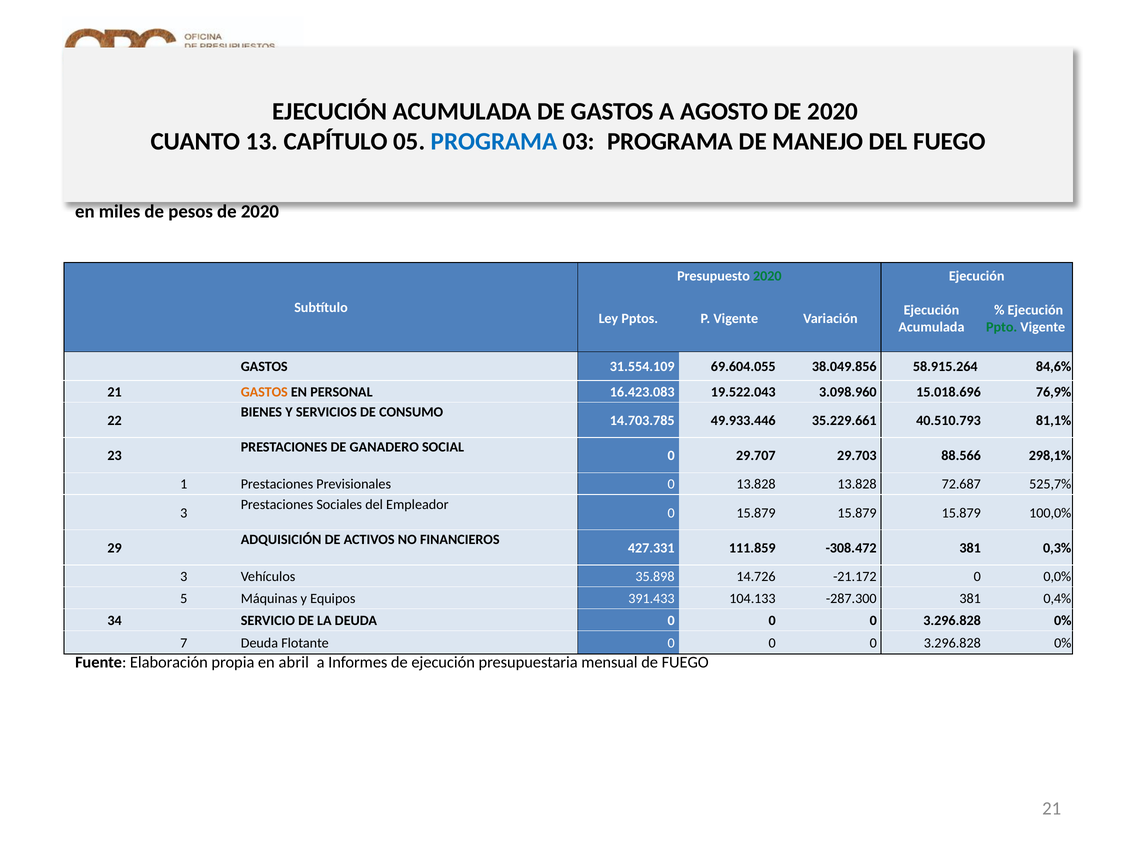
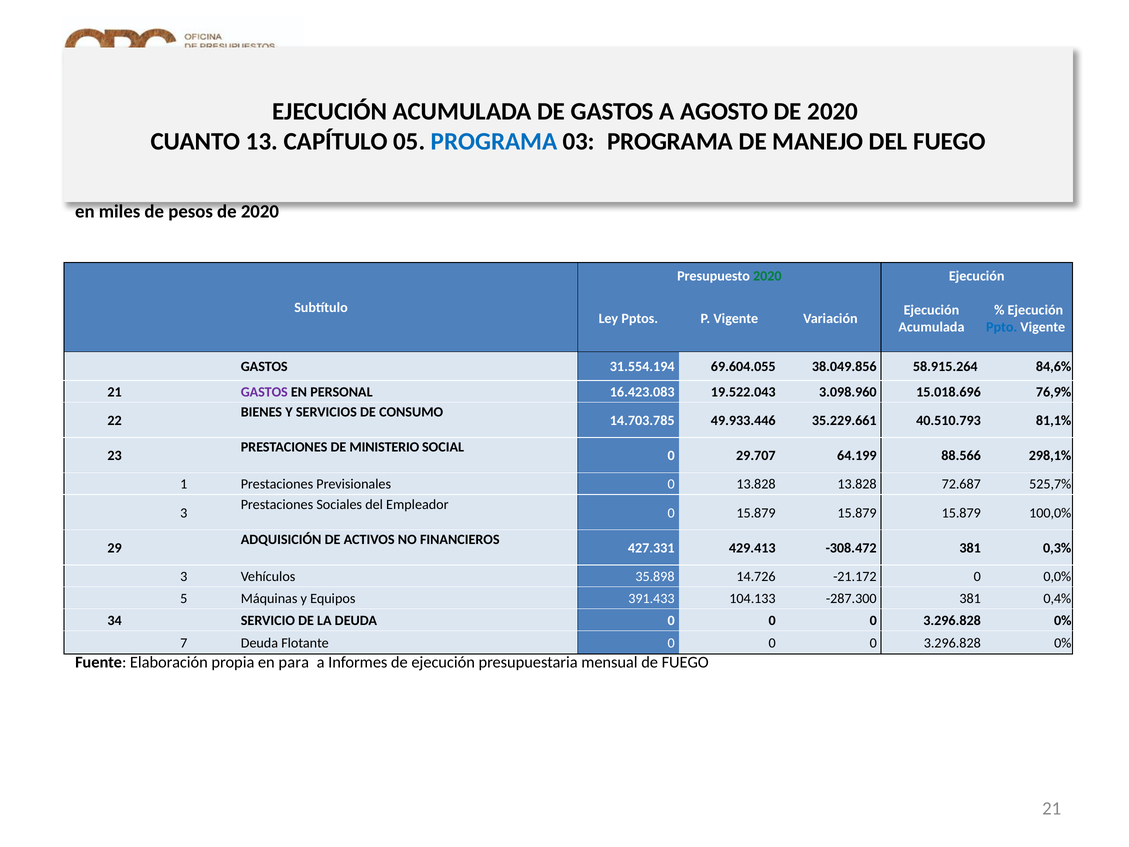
Ppto colour: green -> blue
31.554.109: 31.554.109 -> 31.554.194
GASTOS at (264, 392) colour: orange -> purple
GANADERO: GANADERO -> MINISTERIO
29.703: 29.703 -> 64.199
111.859: 111.859 -> 429.413
abril: abril -> para
